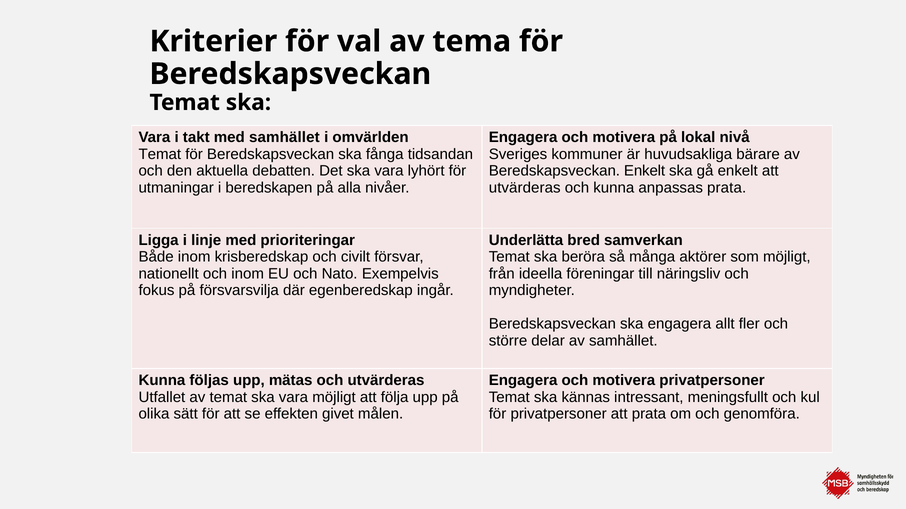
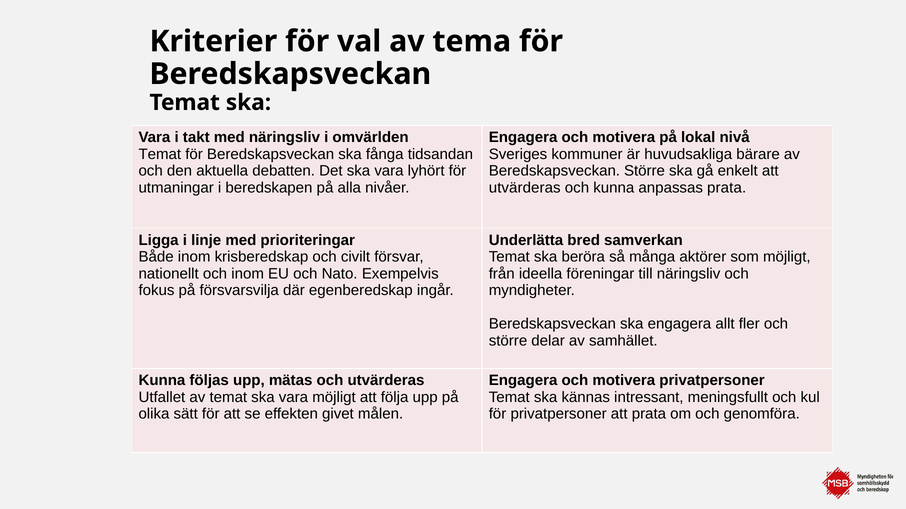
med samhället: samhället -> näringsliv
Beredskapsveckan Enkelt: Enkelt -> Större
